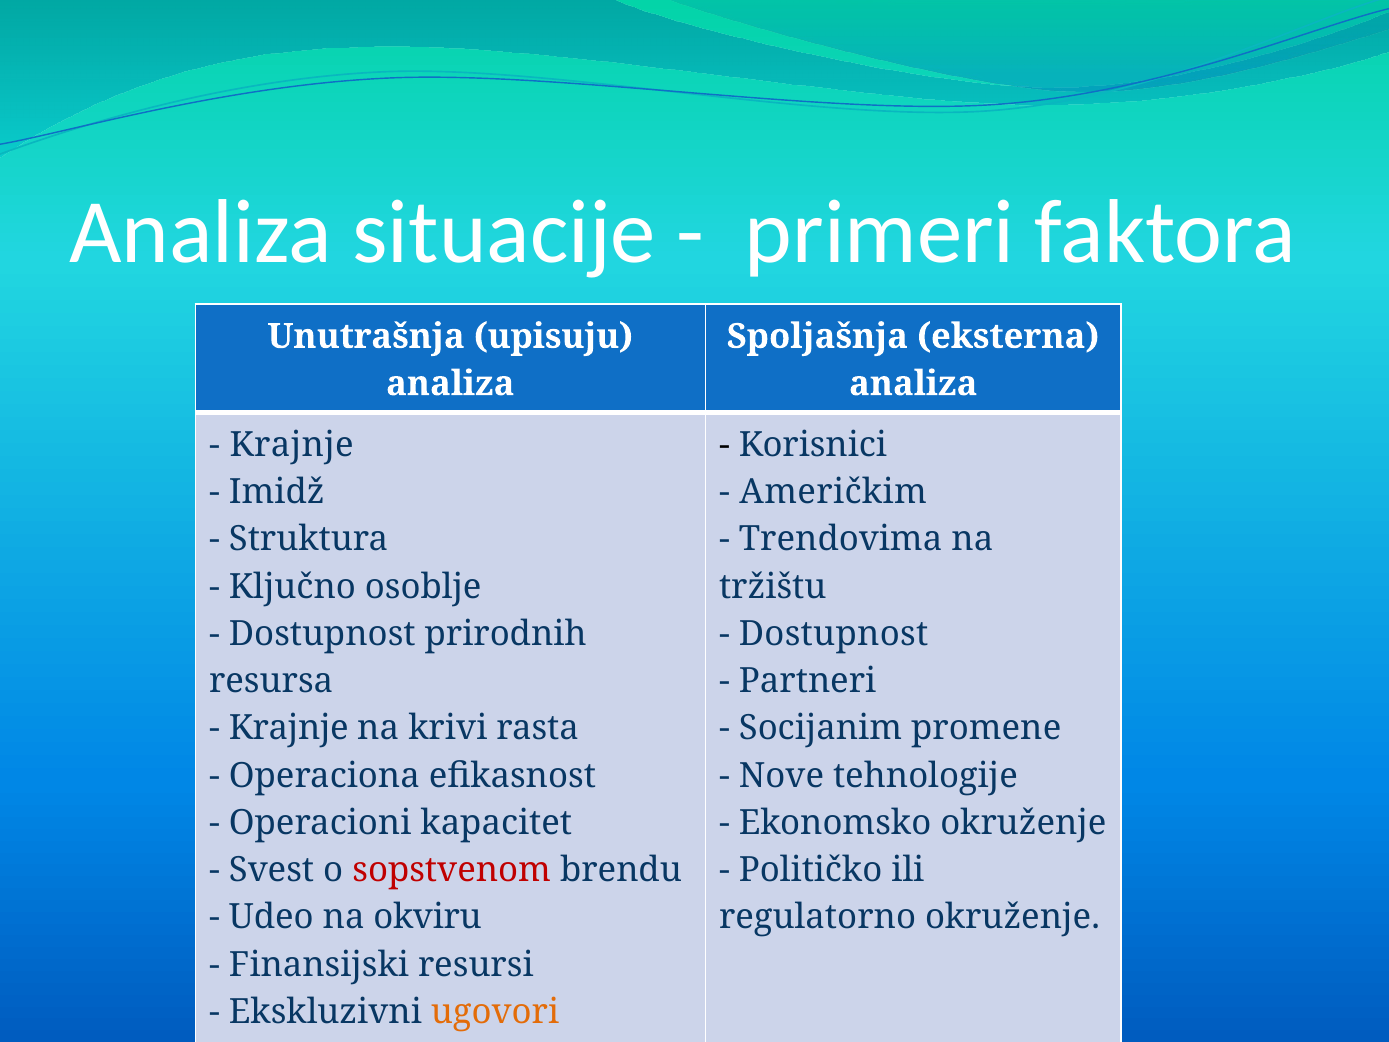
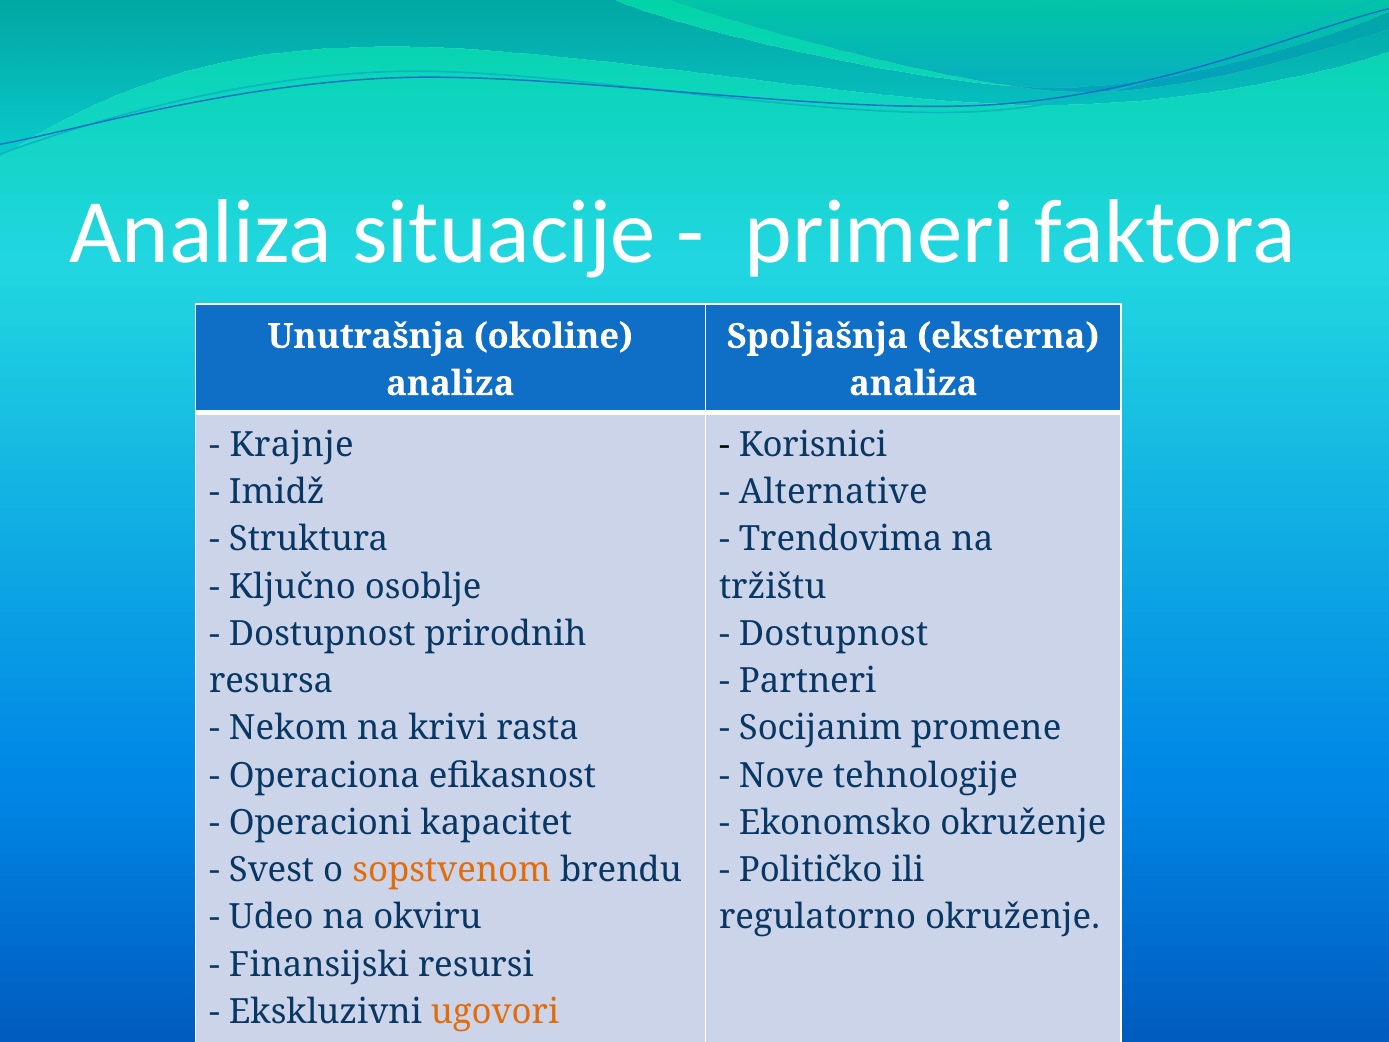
upisuju: upisuju -> okoline
Američkim: Američkim -> Alternative
Krajnje at (289, 728): Krajnje -> Nekom
sopstvenom colour: red -> orange
